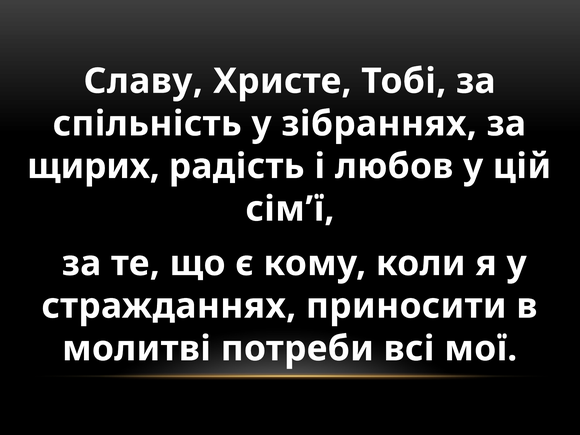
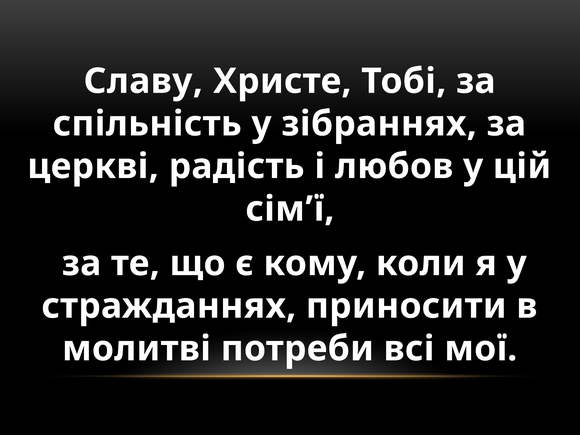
щирих: щирих -> церкві
